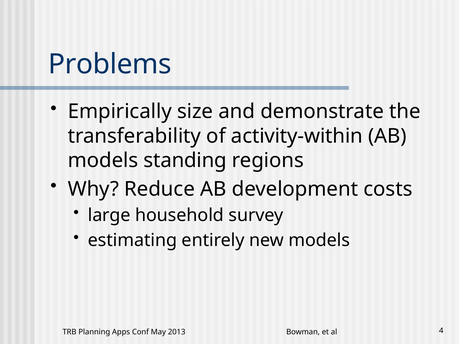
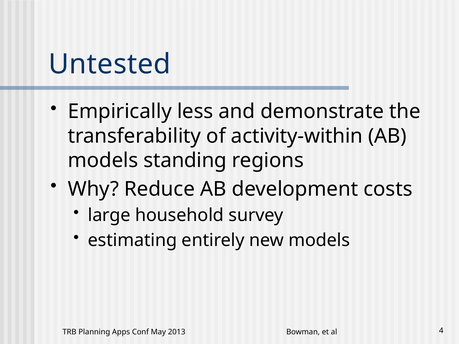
Problems: Problems -> Untested
size: size -> less
